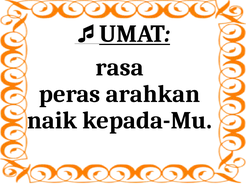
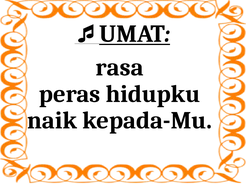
arahkan: arahkan -> hidupku
